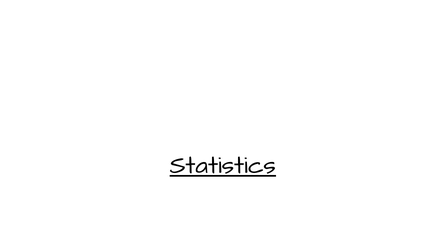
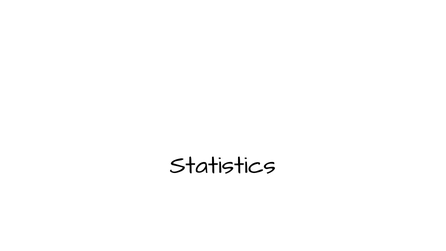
Statistics underline: present -> none
